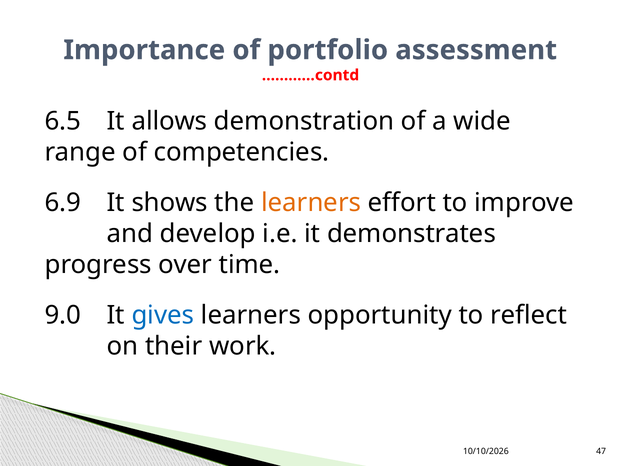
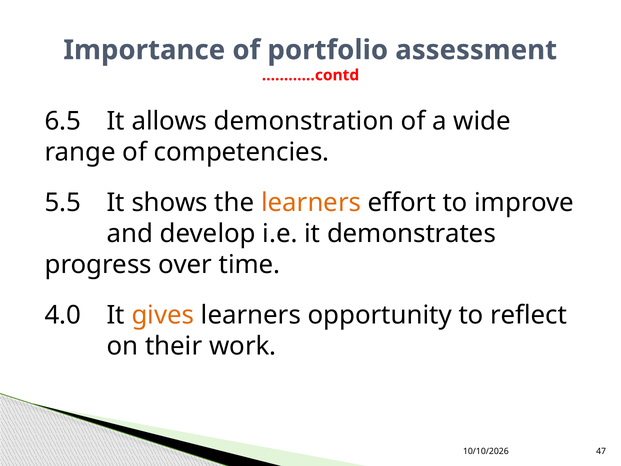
6.9: 6.9 -> 5.5
9.0: 9.0 -> 4.0
gives colour: blue -> orange
